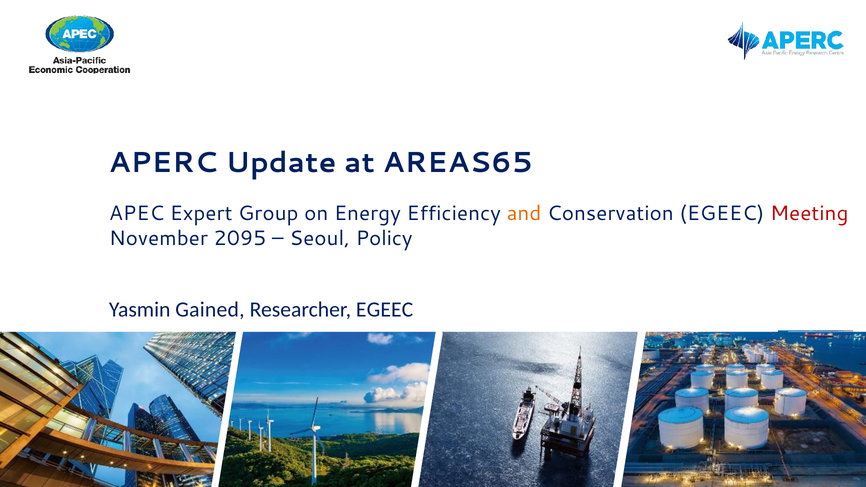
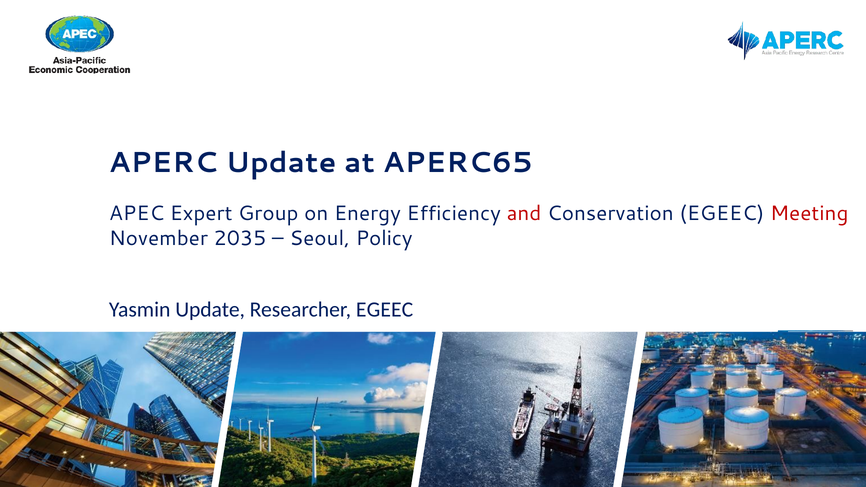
AREAS65: AREAS65 -> APERC65
and colour: orange -> red
2095: 2095 -> 2035
Yasmin Gained: Gained -> Update
